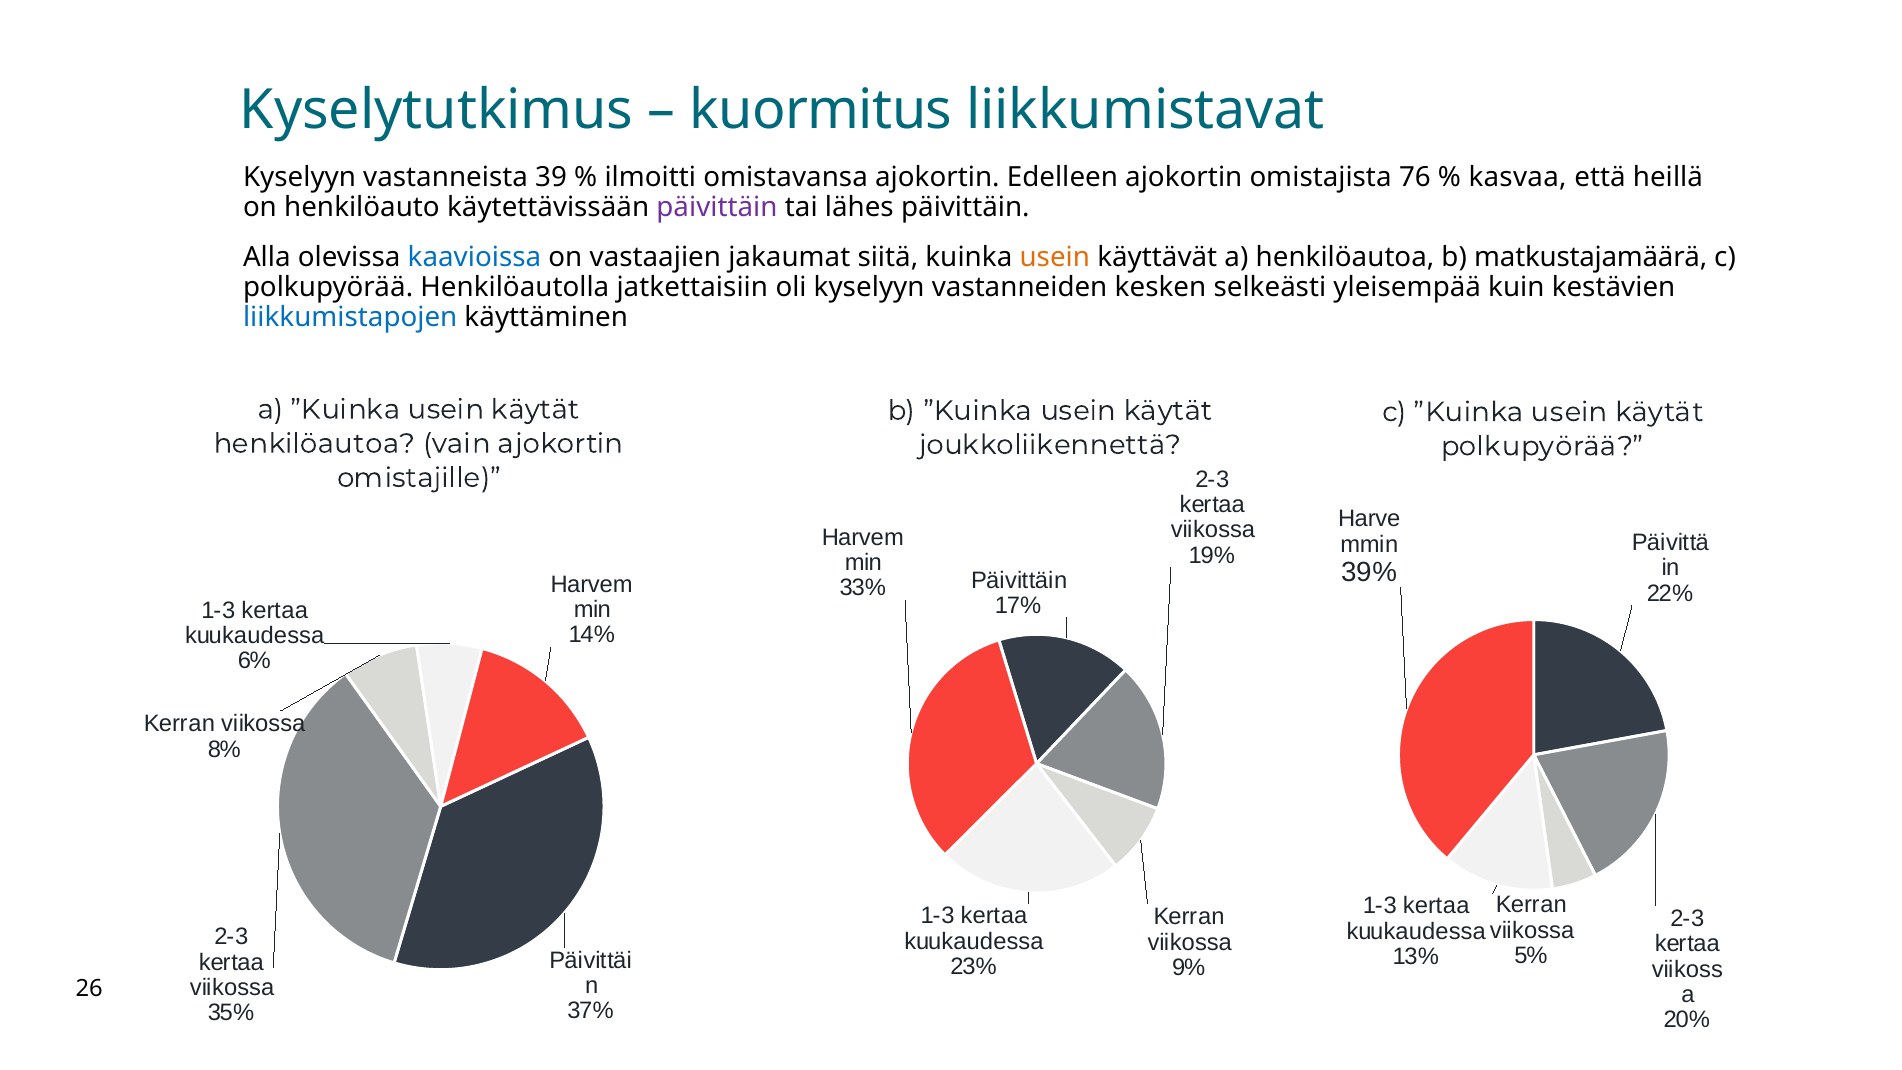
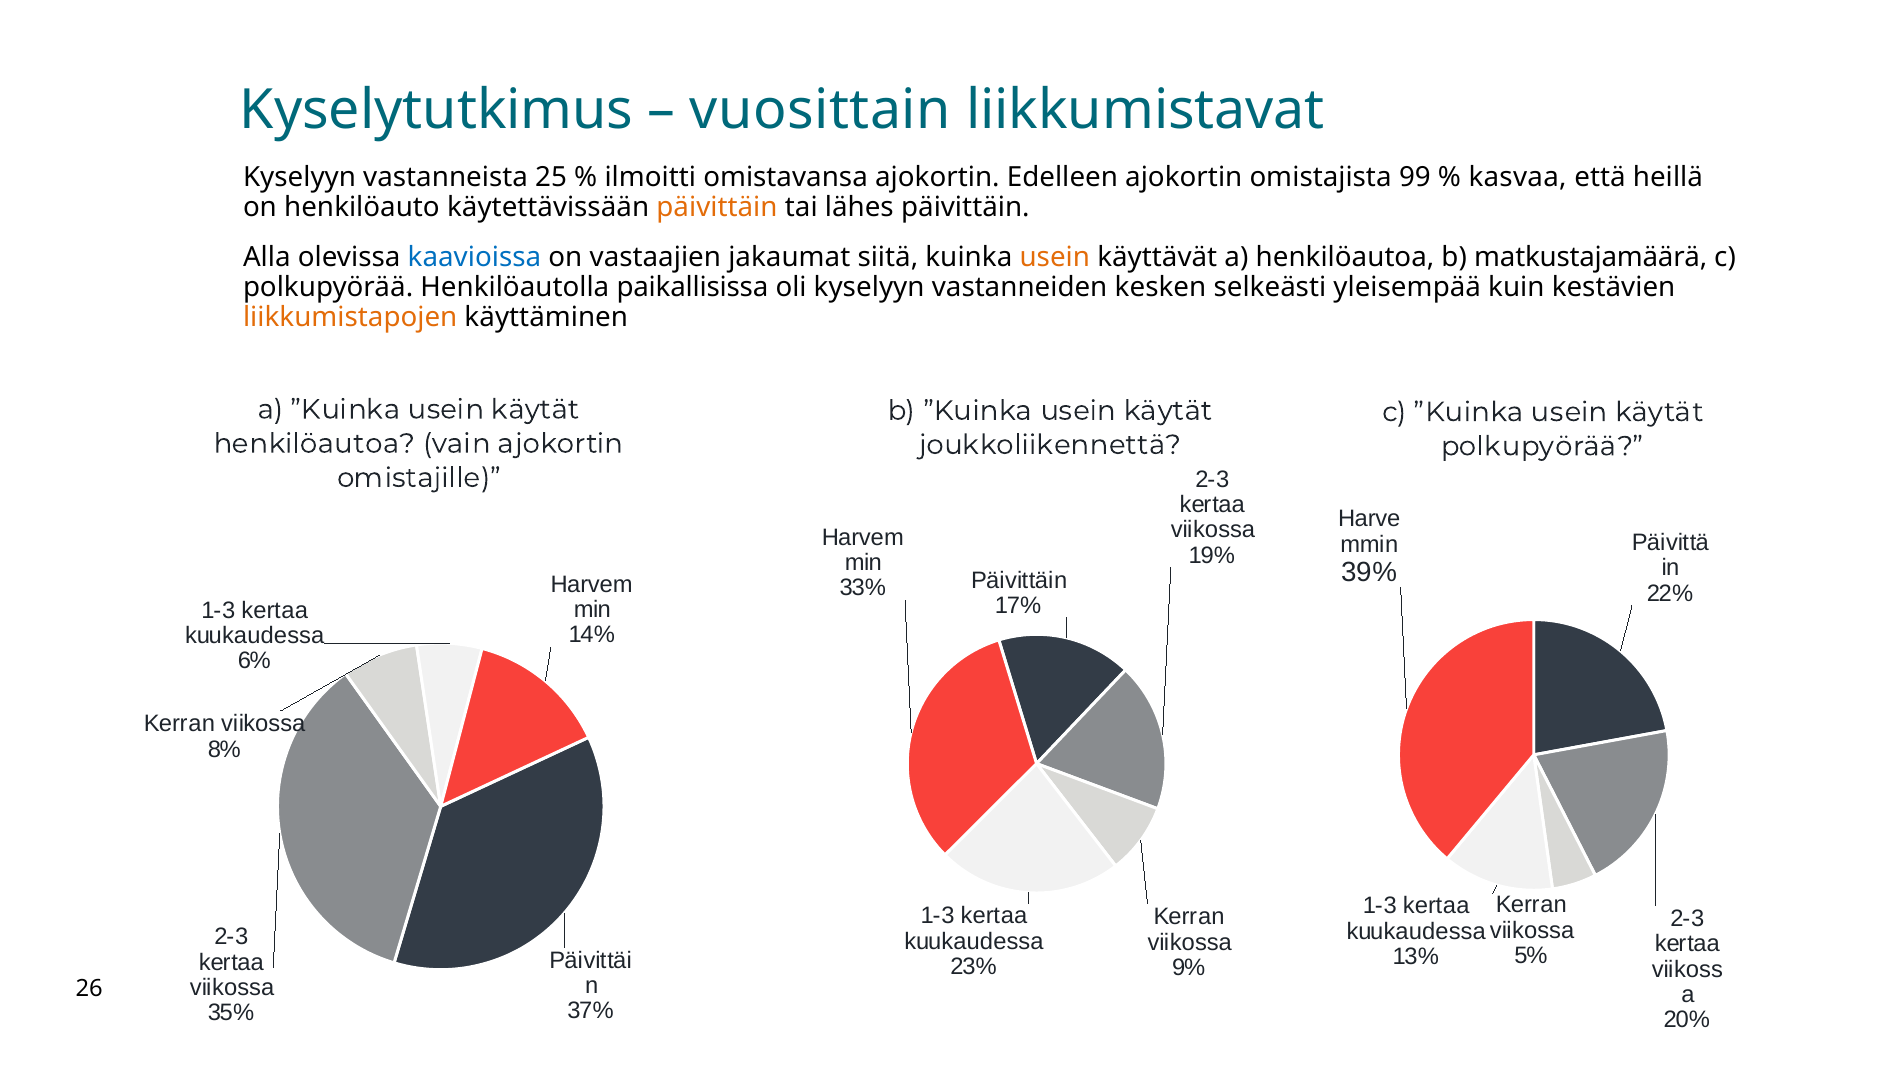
kuormitus: kuormitus -> vuosittain
39: 39 -> 25
76: 76 -> 99
päivittäin at (717, 207) colour: purple -> orange
jatkettaisiin: jatkettaisiin -> paikallisissa
liikkumistapojen colour: blue -> orange
